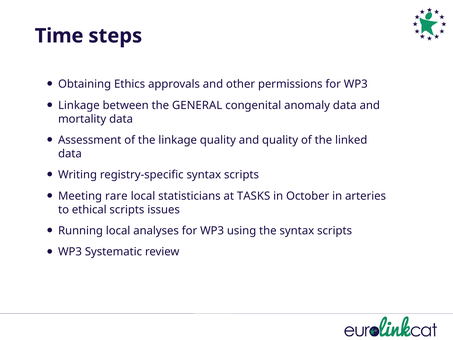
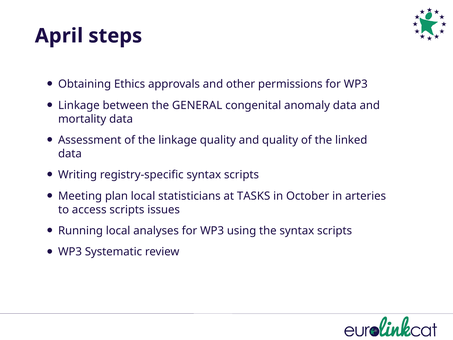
Time: Time -> April
rare: rare -> plan
ethical: ethical -> access
